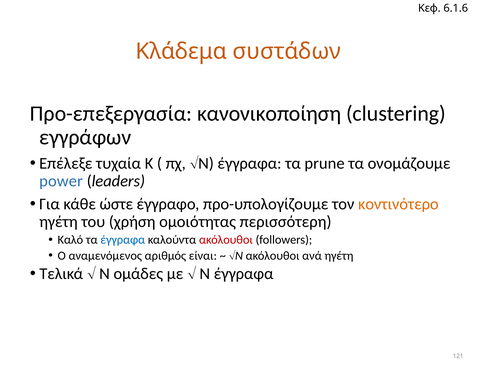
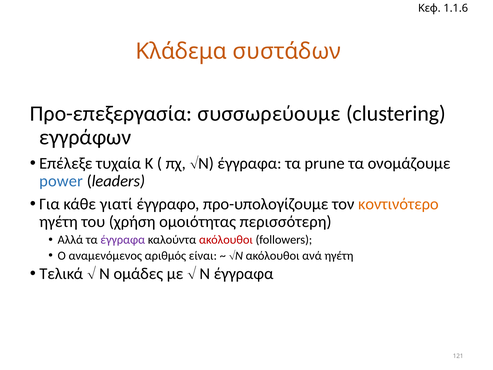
6.1.6: 6.1.6 -> 1.1.6
κανονικοποίηση: κανονικοποίηση -> συσσωρεύουμε
ώστε: ώστε -> γιατί
Καλό: Καλό -> Αλλά
έγγραφα at (123, 240) colour: blue -> purple
